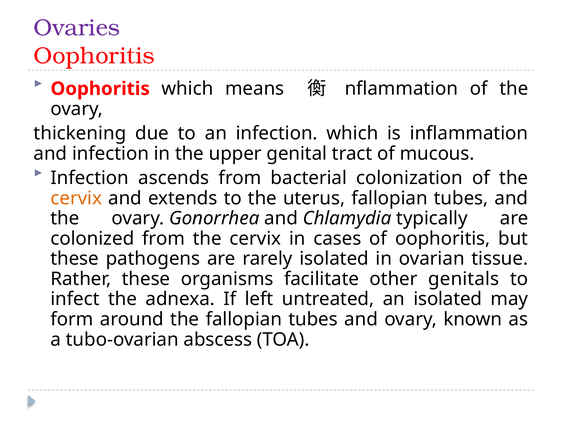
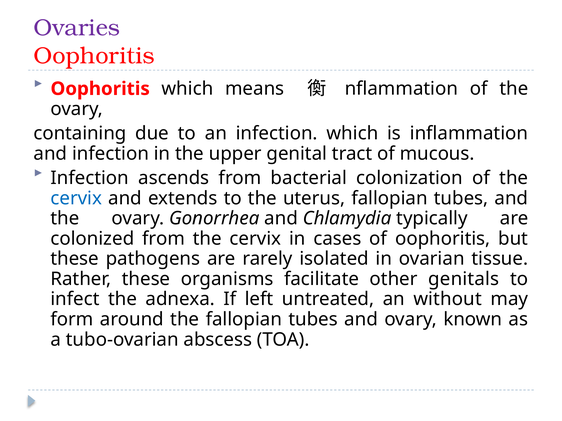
thickening: thickening -> containing
cervix at (76, 198) colour: orange -> blue
an isolated: isolated -> without
